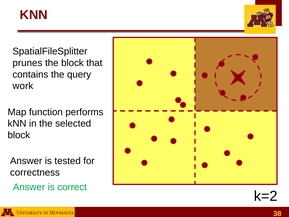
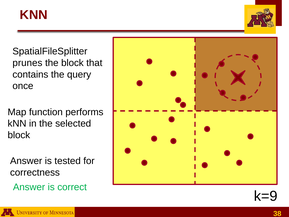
work: work -> once
k=2: k=2 -> k=9
